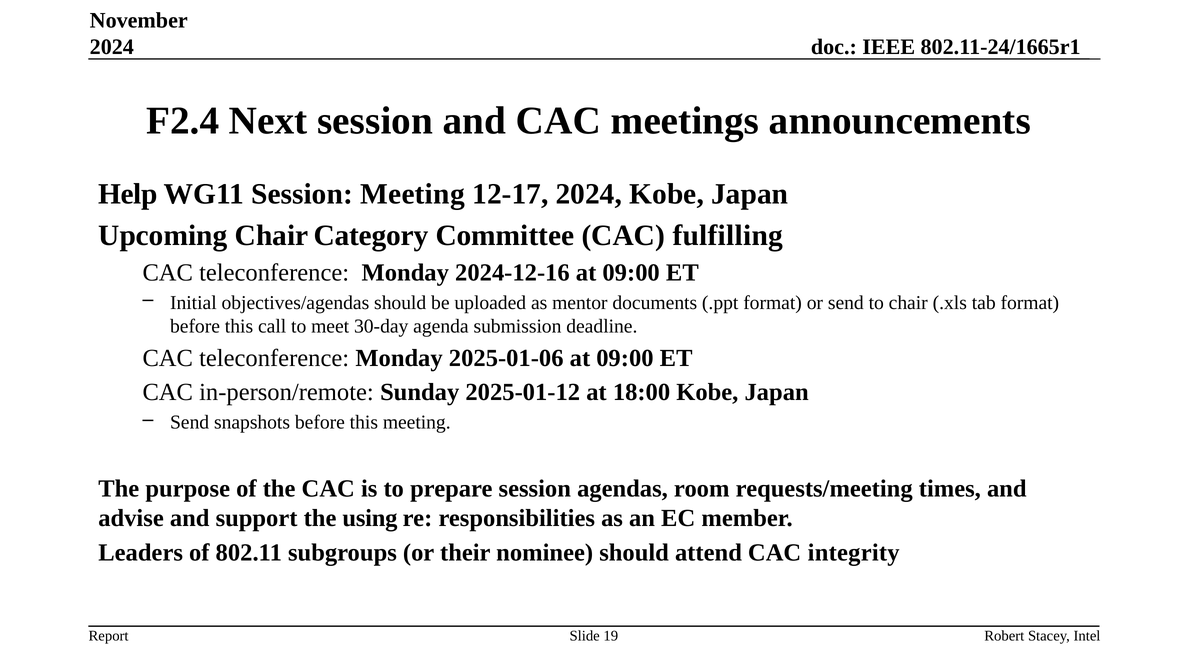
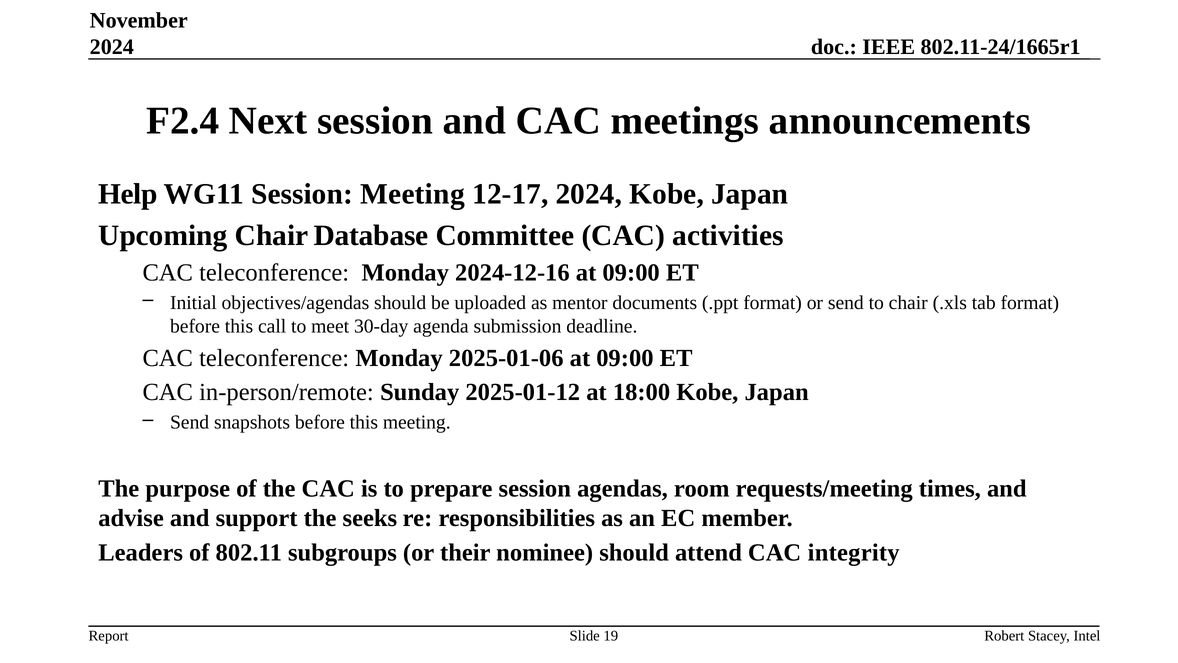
Category: Category -> Database
fulfilling: fulfilling -> activities
using: using -> seeks
